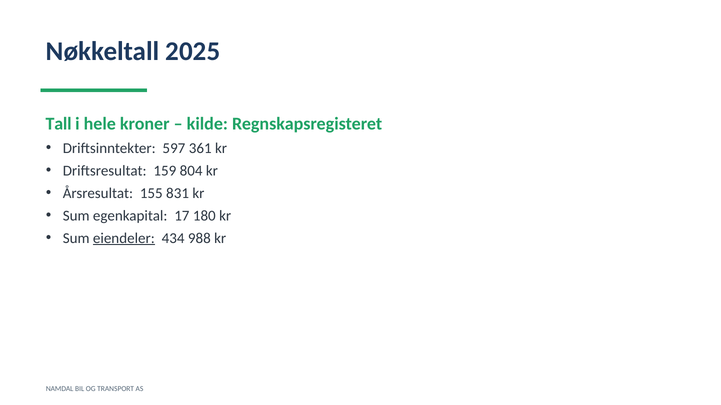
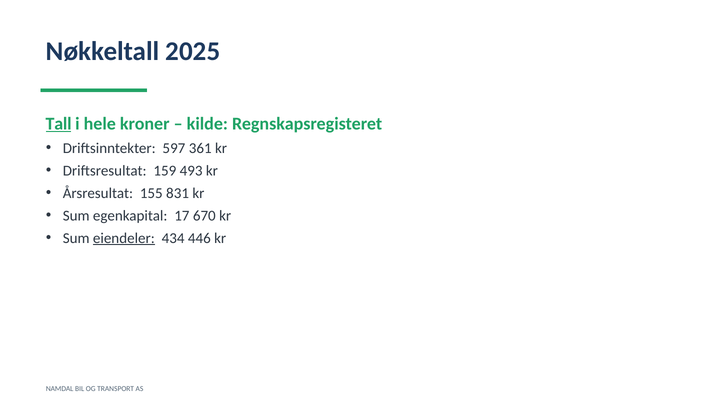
Tall underline: none -> present
804: 804 -> 493
180: 180 -> 670
988: 988 -> 446
